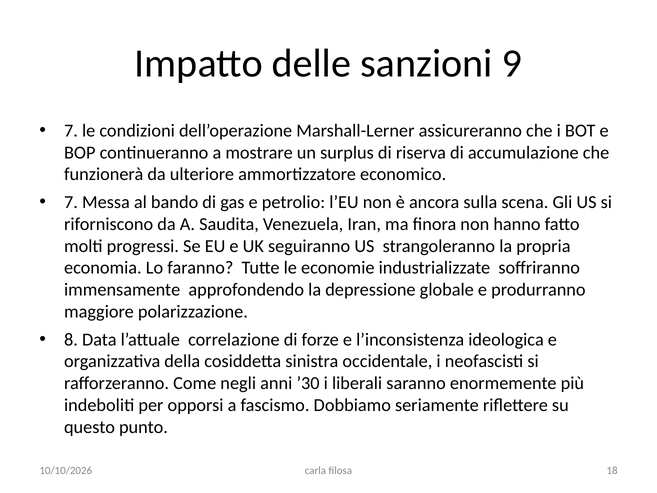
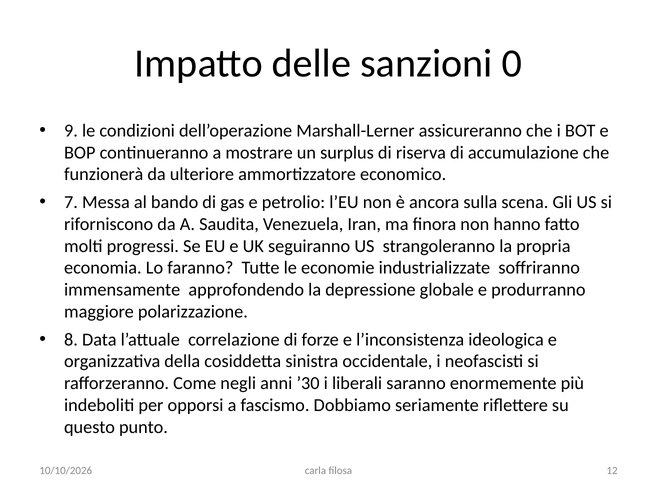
9: 9 -> 0
7 at (71, 130): 7 -> 9
18: 18 -> 12
